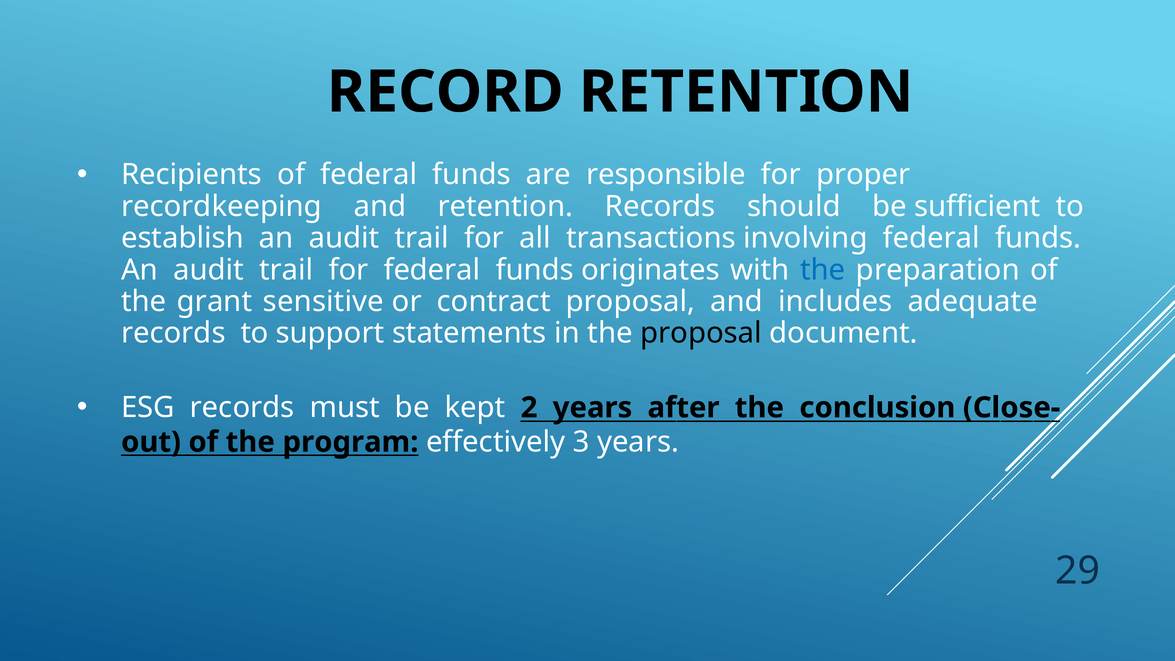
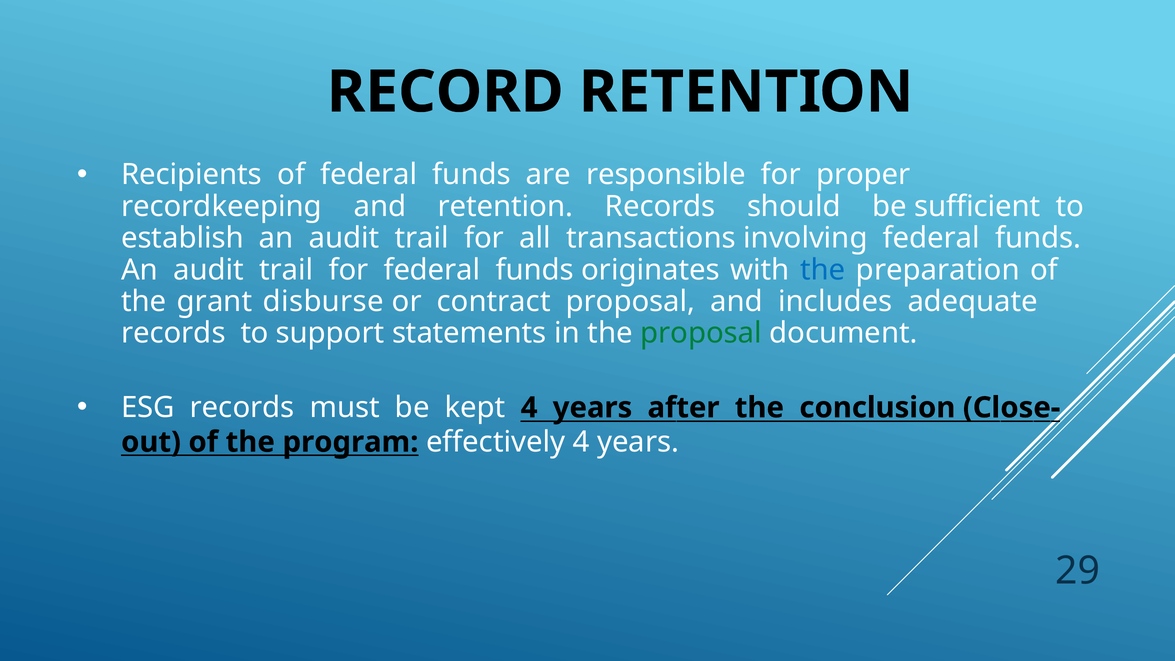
sensitive: sensitive -> disburse
proposal at (701, 333) colour: black -> green
kept 2: 2 -> 4
effectively 3: 3 -> 4
